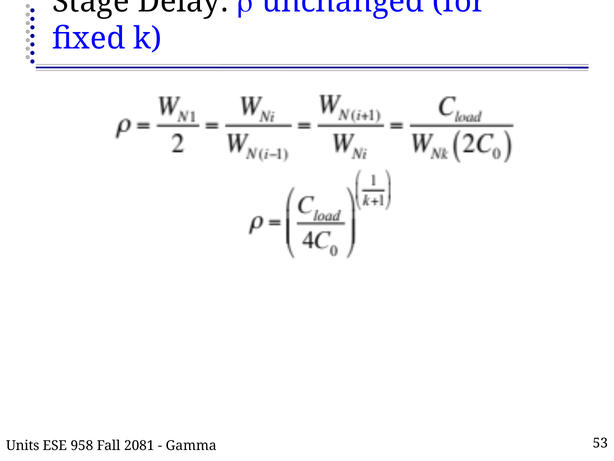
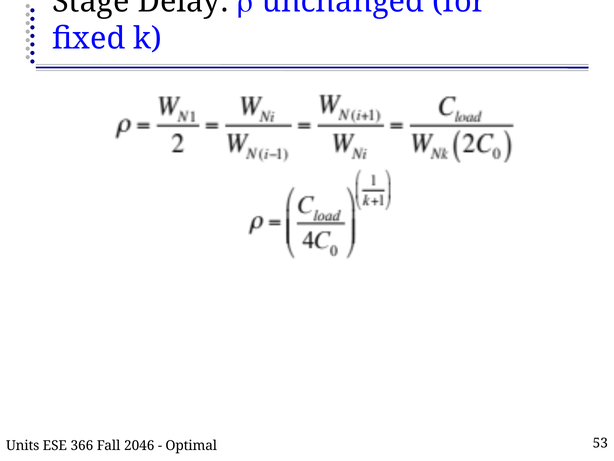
958: 958 -> 366
2081: 2081 -> 2046
Gamma: Gamma -> Optimal
